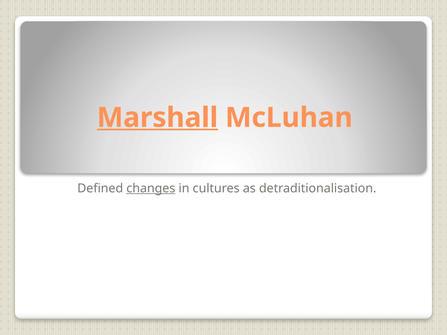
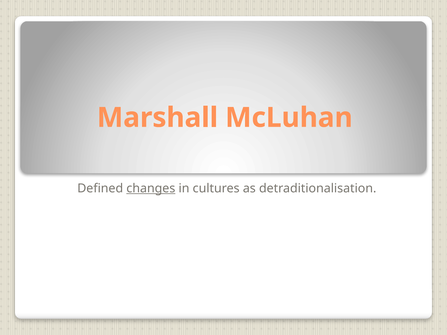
Marshall underline: present -> none
